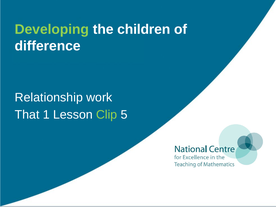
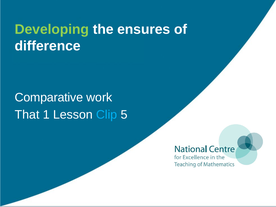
children: children -> ensures
Relationship: Relationship -> Comparative
Clip colour: light green -> light blue
